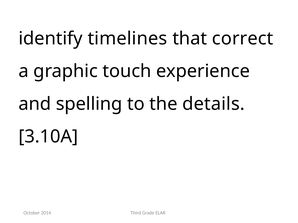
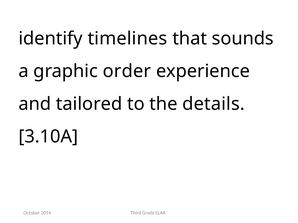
correct: correct -> sounds
touch: touch -> order
spelling: spelling -> tailored
